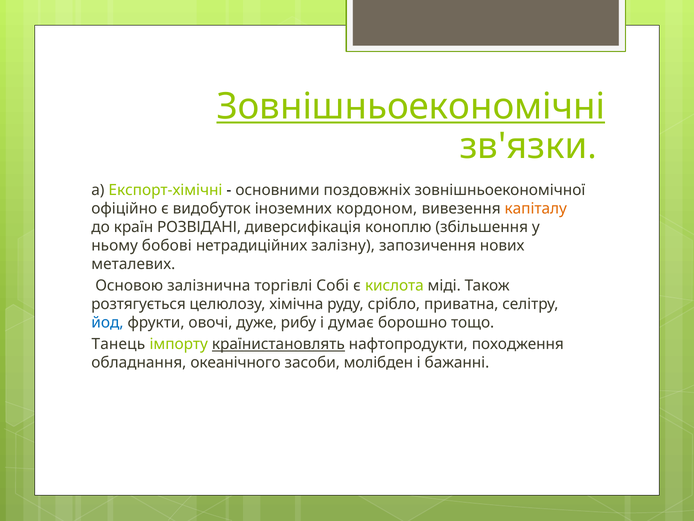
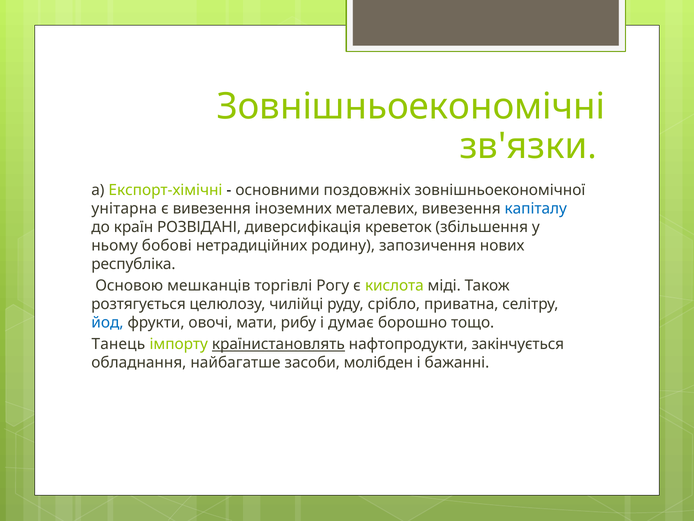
Зовнішньоекономічні underline: present -> none
офіційно: офіційно -> унітарна
є видобуток: видобуток -> вивезення
кордоном: кордоном -> металевих
капіталу colour: orange -> blue
коноплю: коноплю -> креветок
залізну: залізну -> родину
металевих: металевих -> республіка
залізнична: залізнична -> мешканців
Собі: Собі -> Рогу
хімічна: хімічна -> чилійці
дуже: дуже -> мати
походження: походження -> закінчується
океанічного: океанічного -> найбагатше
